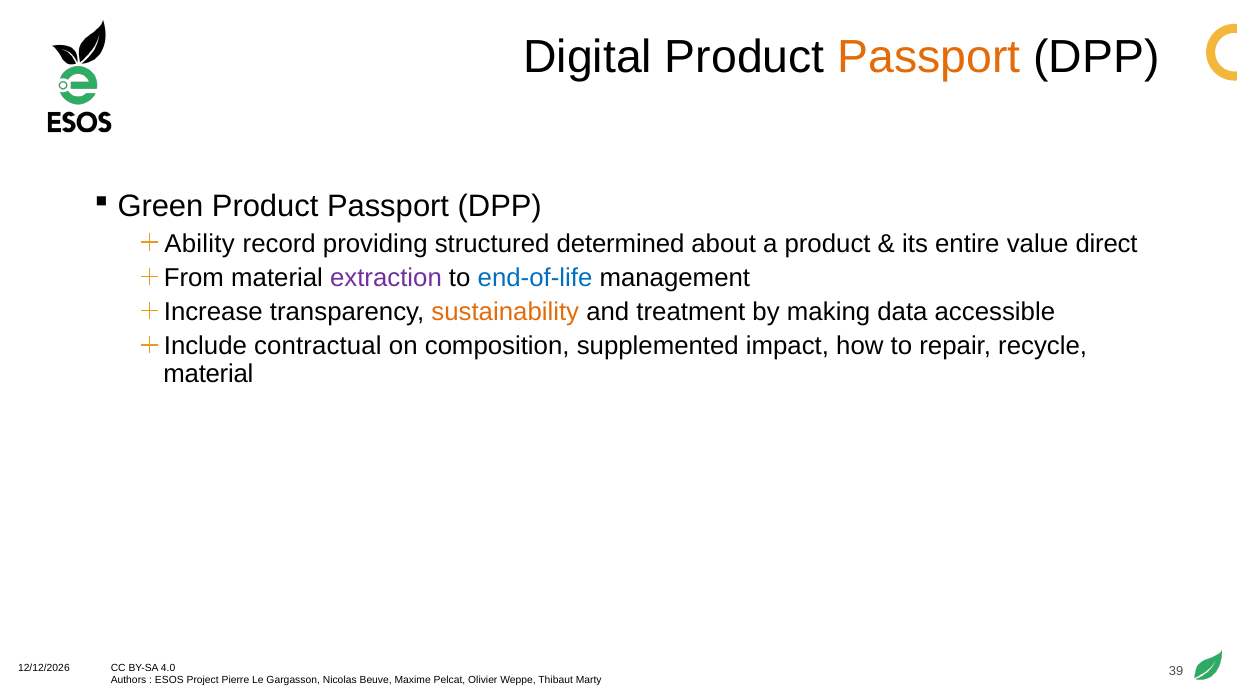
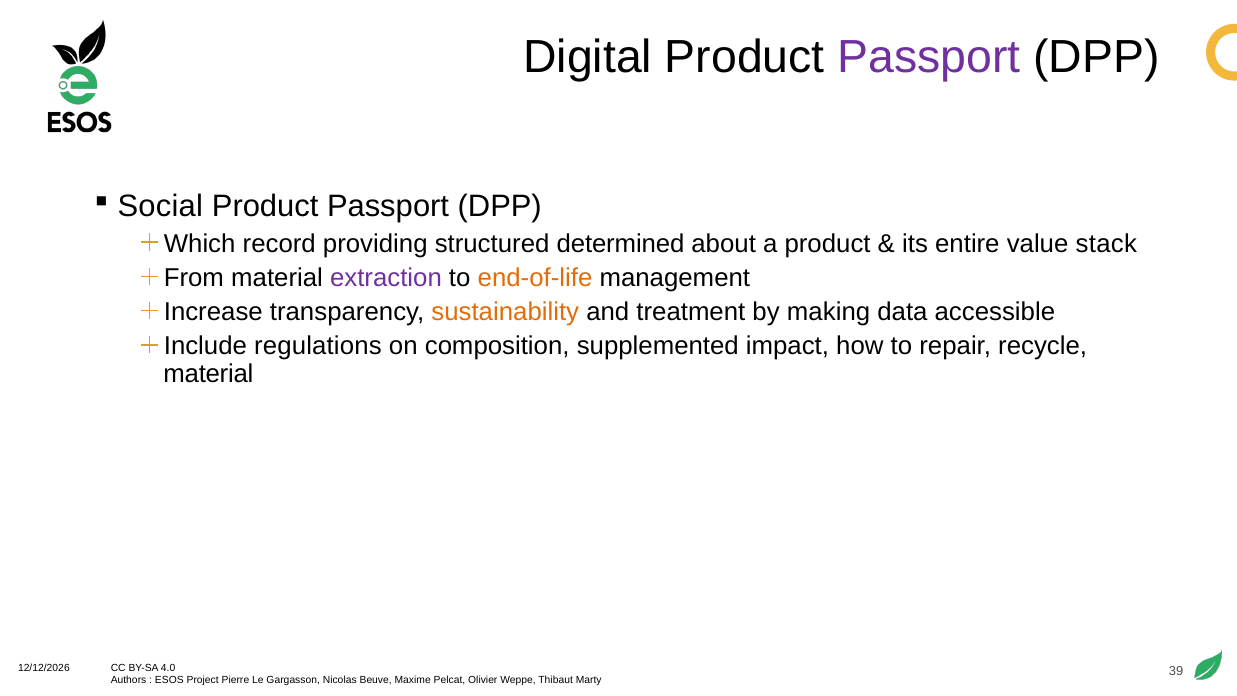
Passport at (929, 57) colour: orange -> purple
Green: Green -> Social
Ability: Ability -> Which
direct: direct -> stack
end-of-life colour: blue -> orange
contractual: contractual -> regulations
